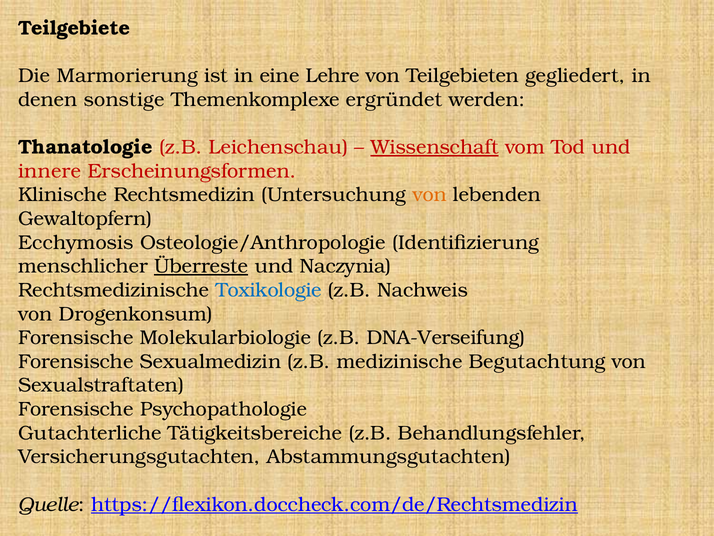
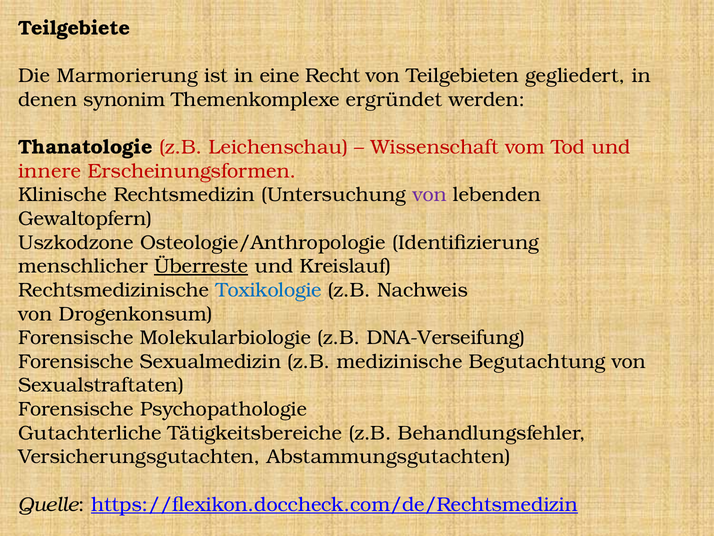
Lehre: Lehre -> Recht
sonstige: sonstige -> synonim
Wissenschaft underline: present -> none
von at (430, 195) colour: orange -> purple
Ecchymosis: Ecchymosis -> Uszkodzone
Naczynia: Naczynia -> Kreislauf
